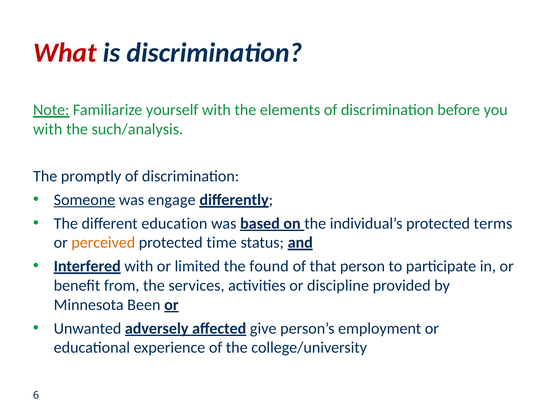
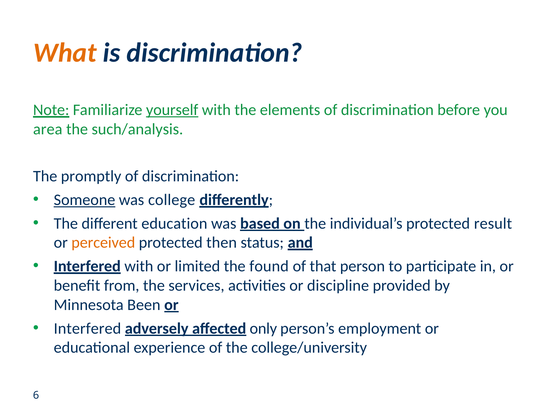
What colour: red -> orange
yourself underline: none -> present
with at (48, 129): with -> area
engage: engage -> college
terms: terms -> result
time: time -> then
Unwanted at (88, 329): Unwanted -> Interfered
give: give -> only
